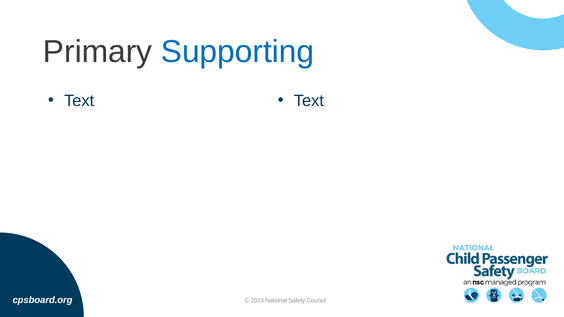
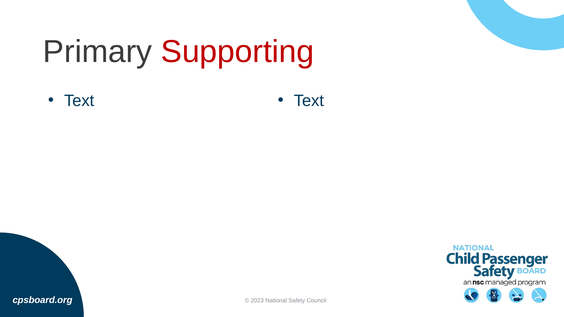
Supporting colour: blue -> red
